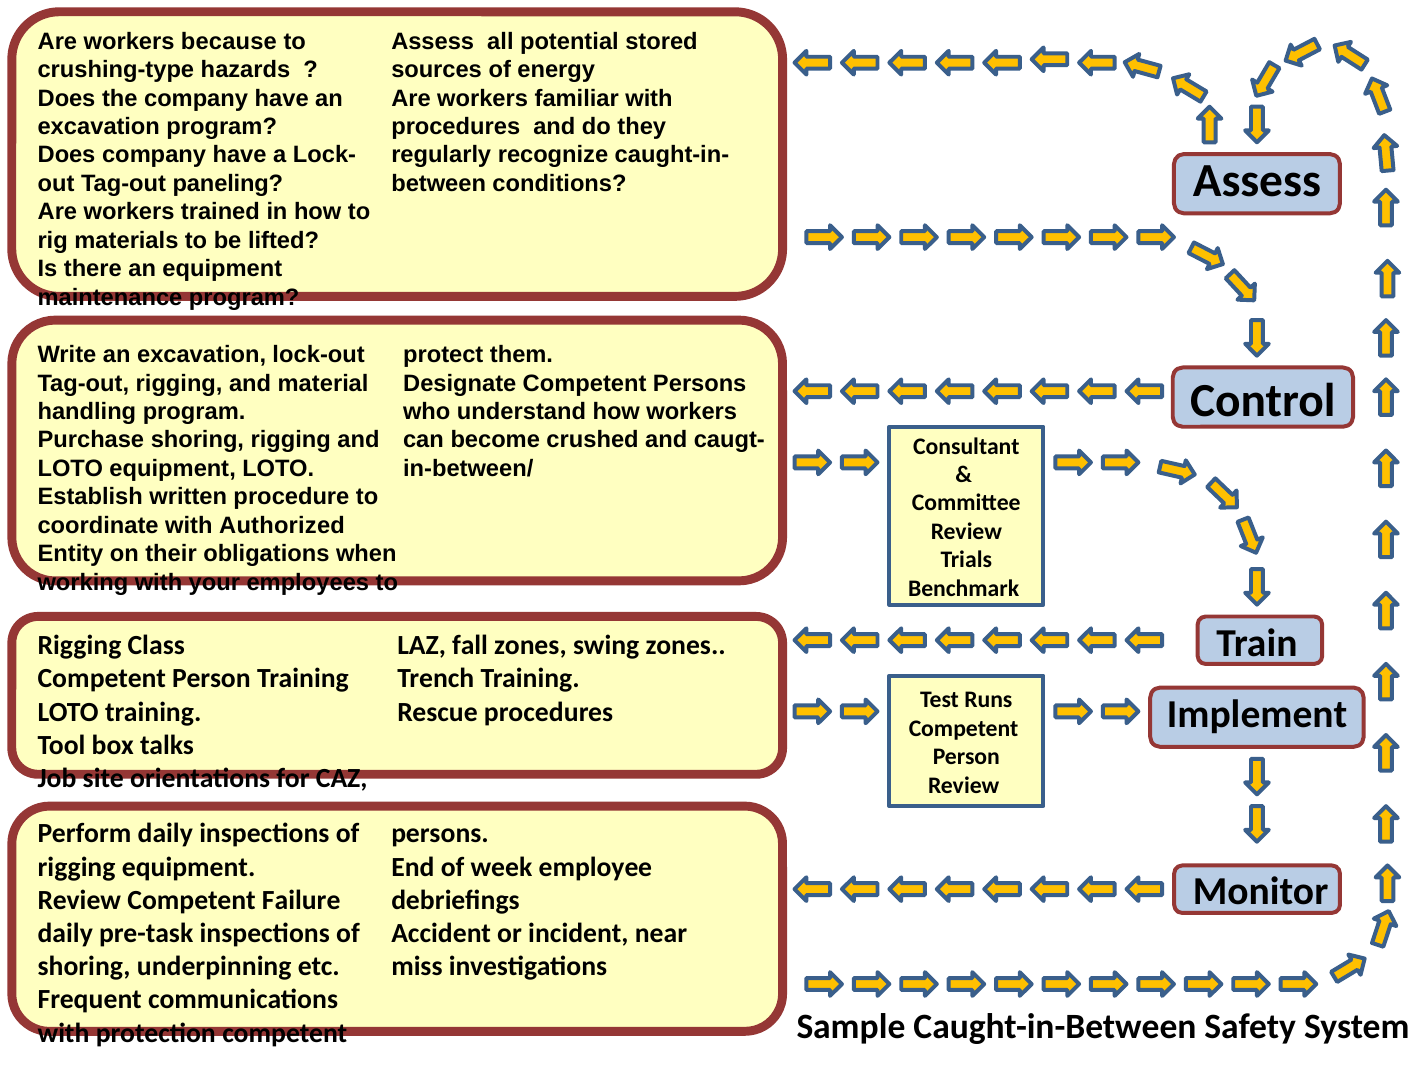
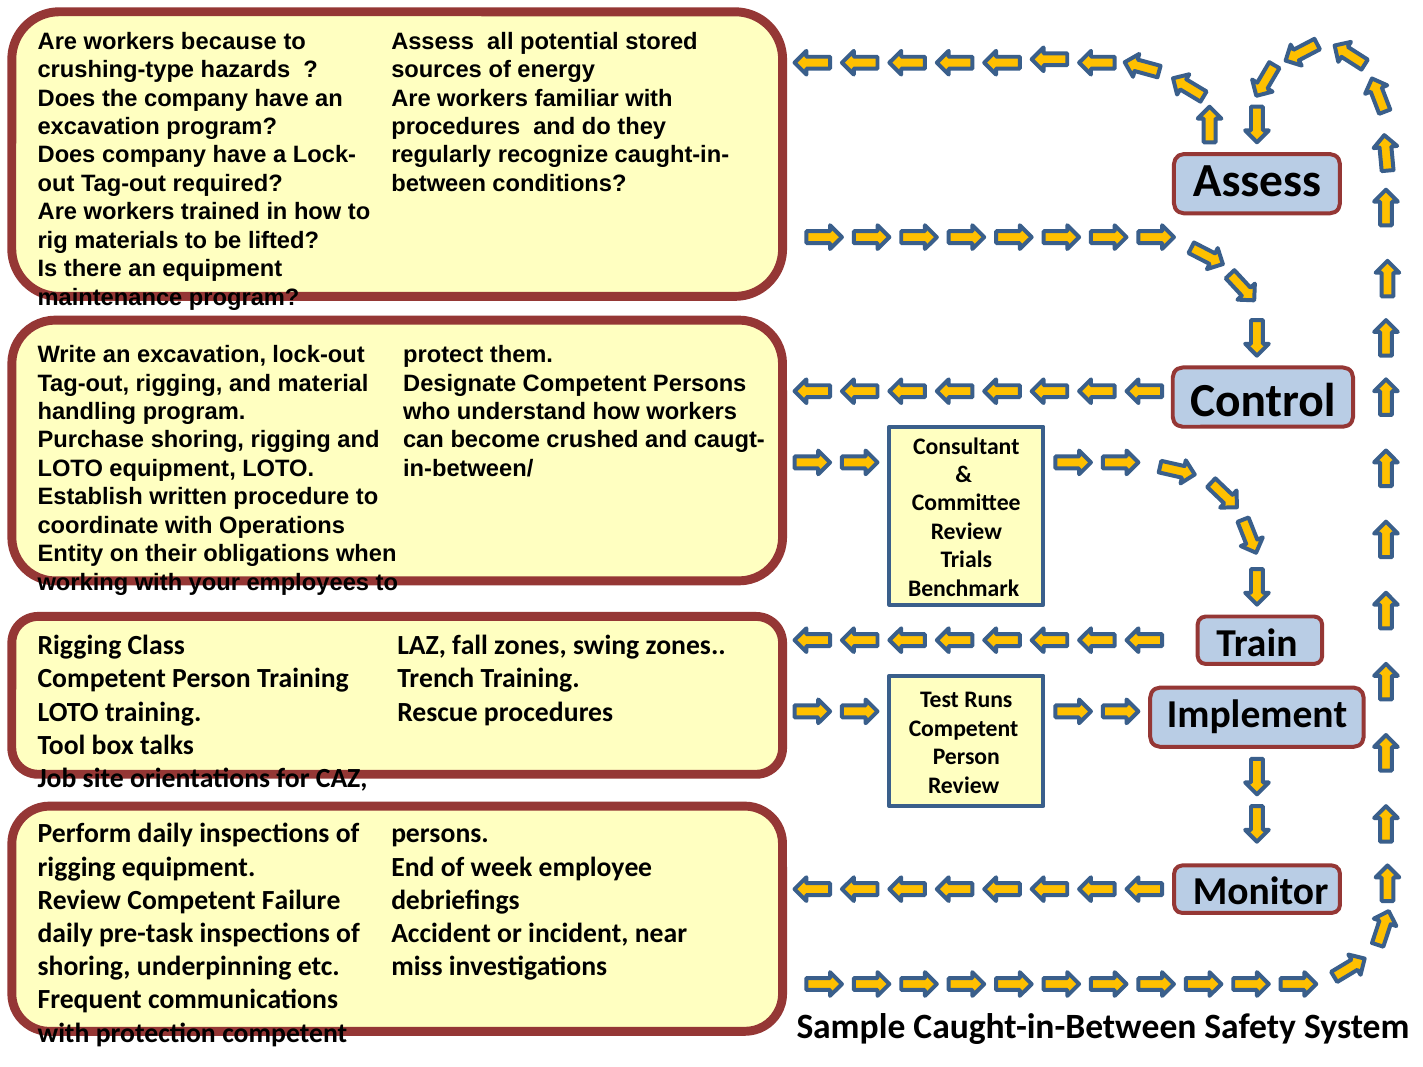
paneling: paneling -> required
Authorized: Authorized -> Operations
